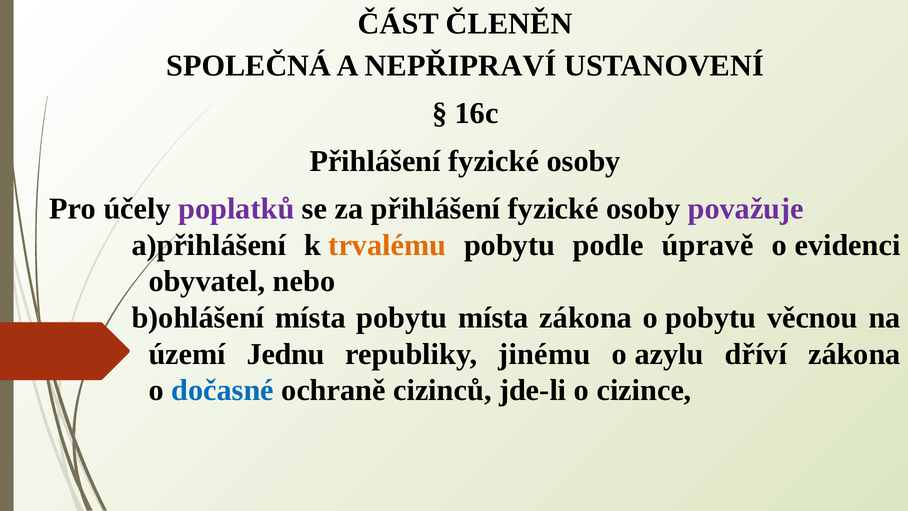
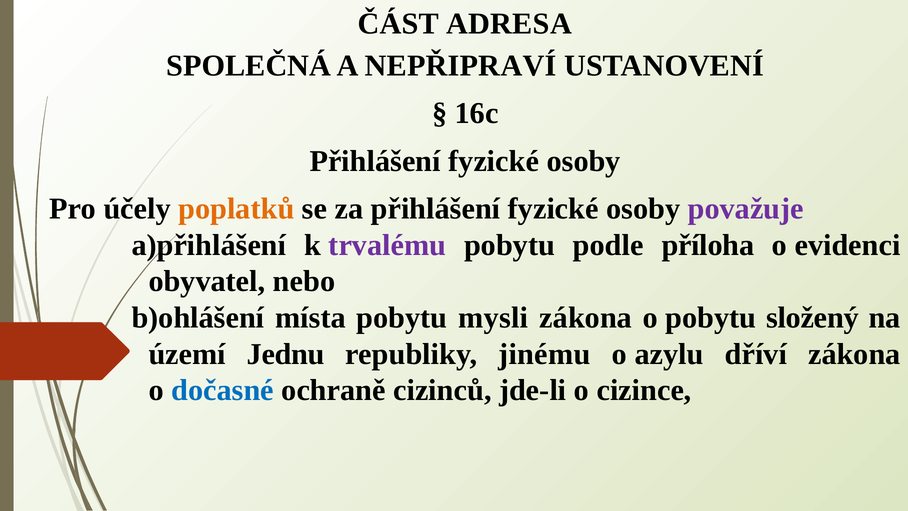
ČLENĚN: ČLENĚN -> ADRESA
poplatků colour: purple -> orange
trvalému colour: orange -> purple
úpravě: úpravě -> příloha
pobytu místa: místa -> mysli
věcnou: věcnou -> složený
